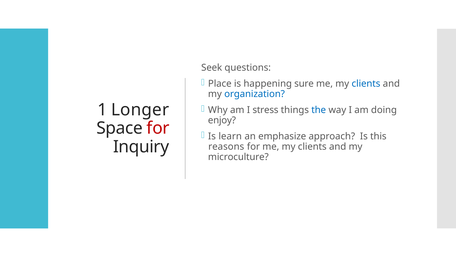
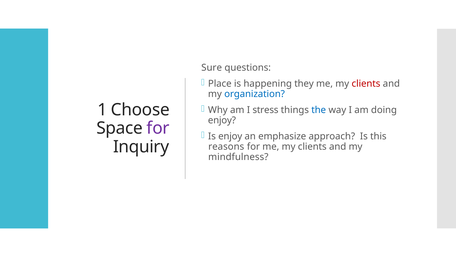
Seek: Seek -> Sure
sure: sure -> they
clients at (366, 84) colour: blue -> red
Longer: Longer -> Choose
for at (158, 128) colour: red -> purple
Is learn: learn -> enjoy
microculture: microculture -> mindfulness
